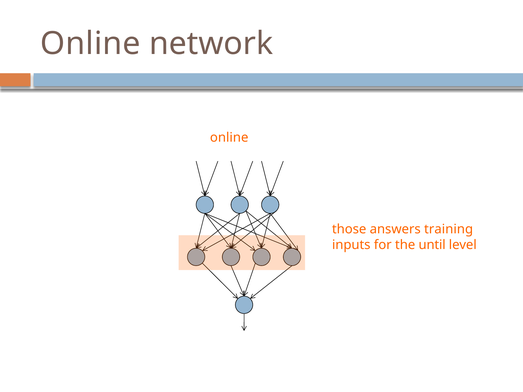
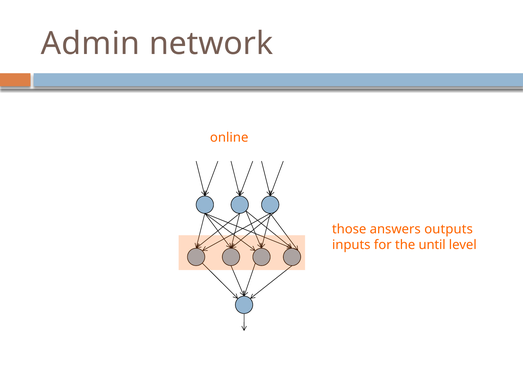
Online at (90, 44): Online -> Admin
training: training -> outputs
